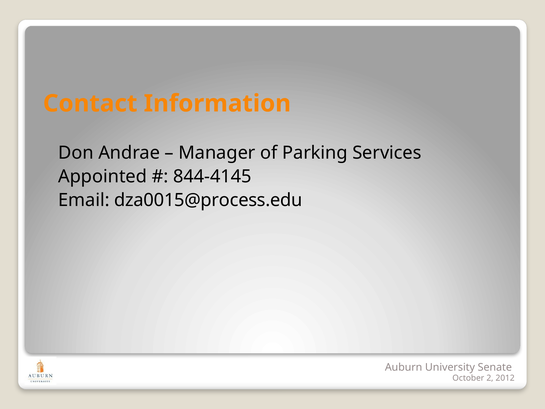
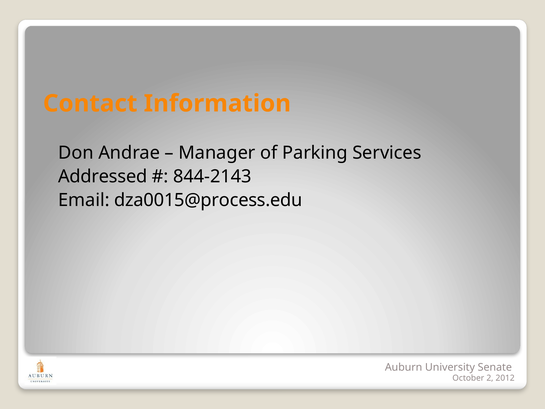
Appointed: Appointed -> Addressed
844-4145: 844-4145 -> 844-2143
